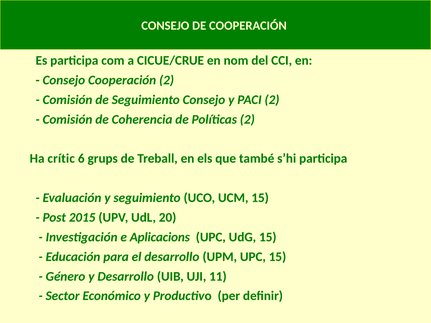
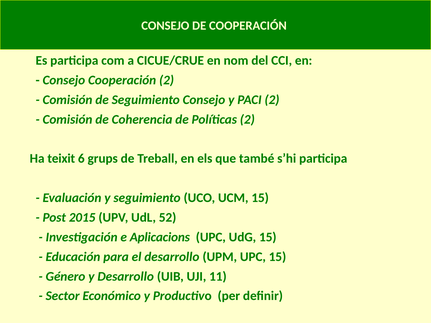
crític: crític -> teixit
20: 20 -> 52
